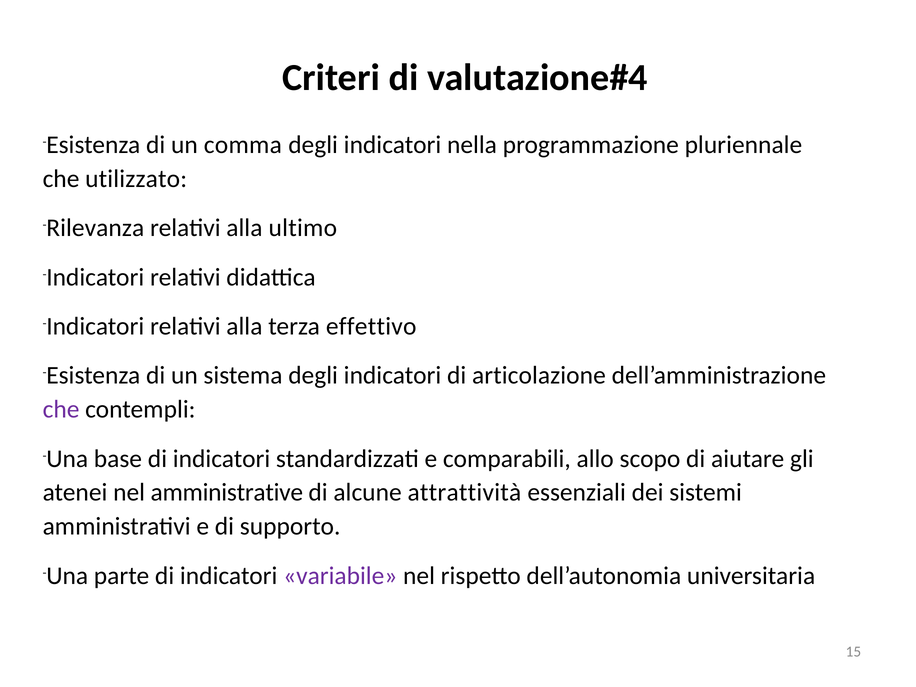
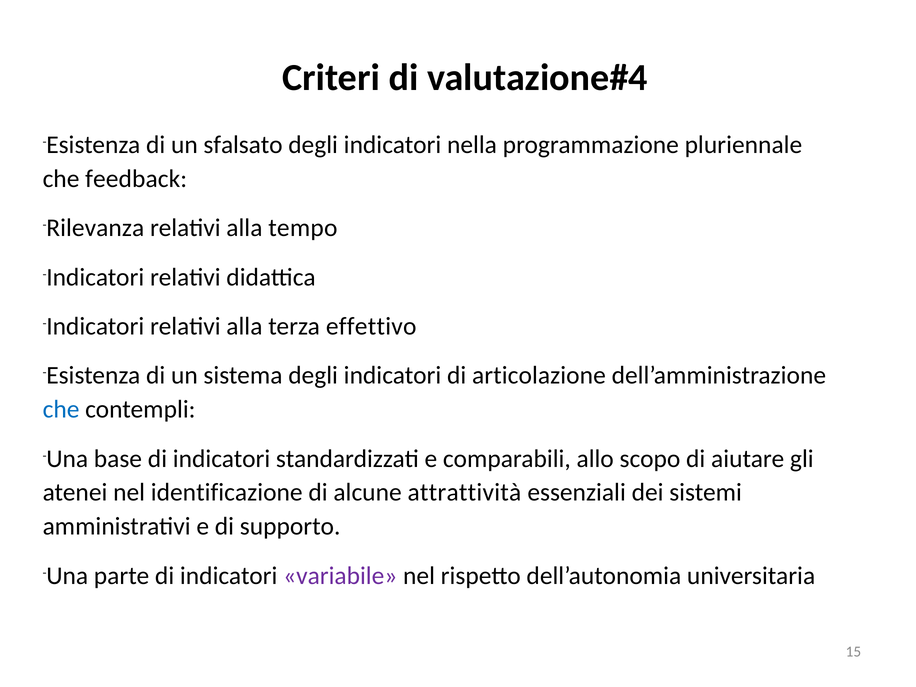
comma: comma -> sfalsato
utilizzato: utilizzato -> feedback
ultimo: ultimo -> tempo
che at (61, 409) colour: purple -> blue
amministrative: amministrative -> identificazione
